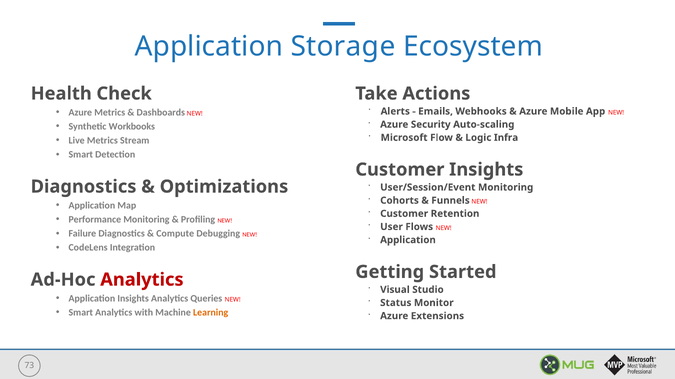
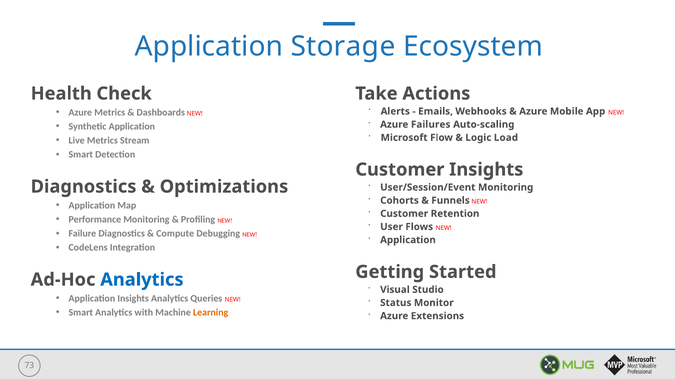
Security: Security -> Failures
Synthetic Workbooks: Workbooks -> Application
Infra: Infra -> Load
Analytics at (142, 280) colour: red -> blue
